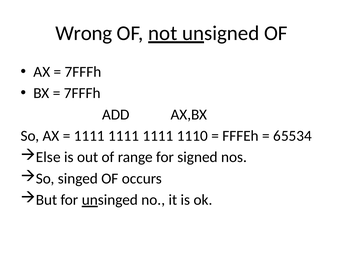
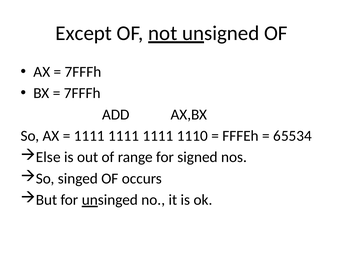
Wrong: Wrong -> Except
